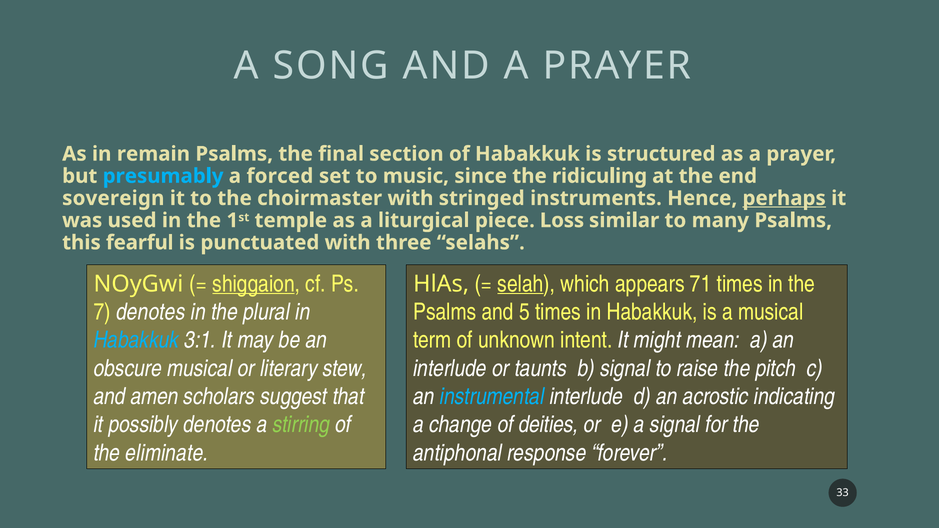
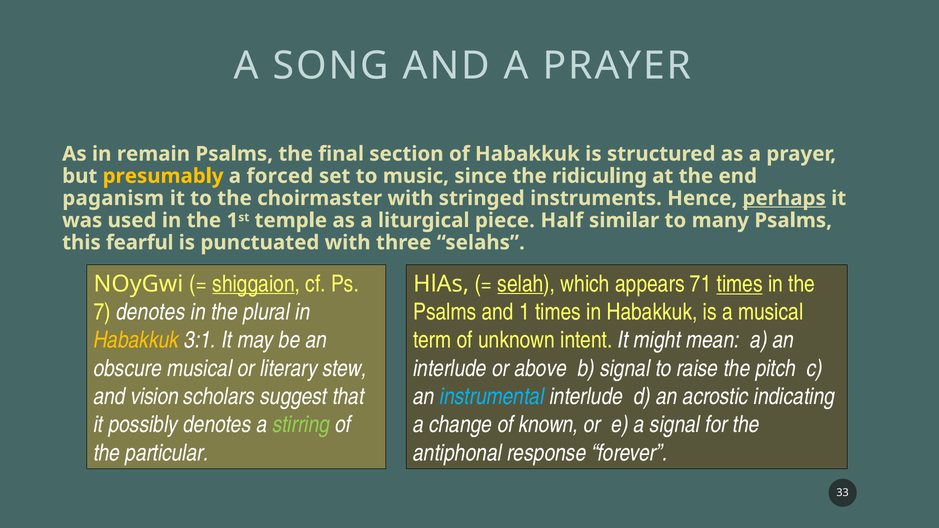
presumably colour: light blue -> yellow
sovereign: sovereign -> paganism
Loss: Loss -> Half
times at (740, 284) underline: none -> present
5: 5 -> 1
Habakkuk at (136, 340) colour: light blue -> yellow
taunts: taunts -> above
amen: amen -> vision
deities: deities -> known
eliminate: eliminate -> particular
